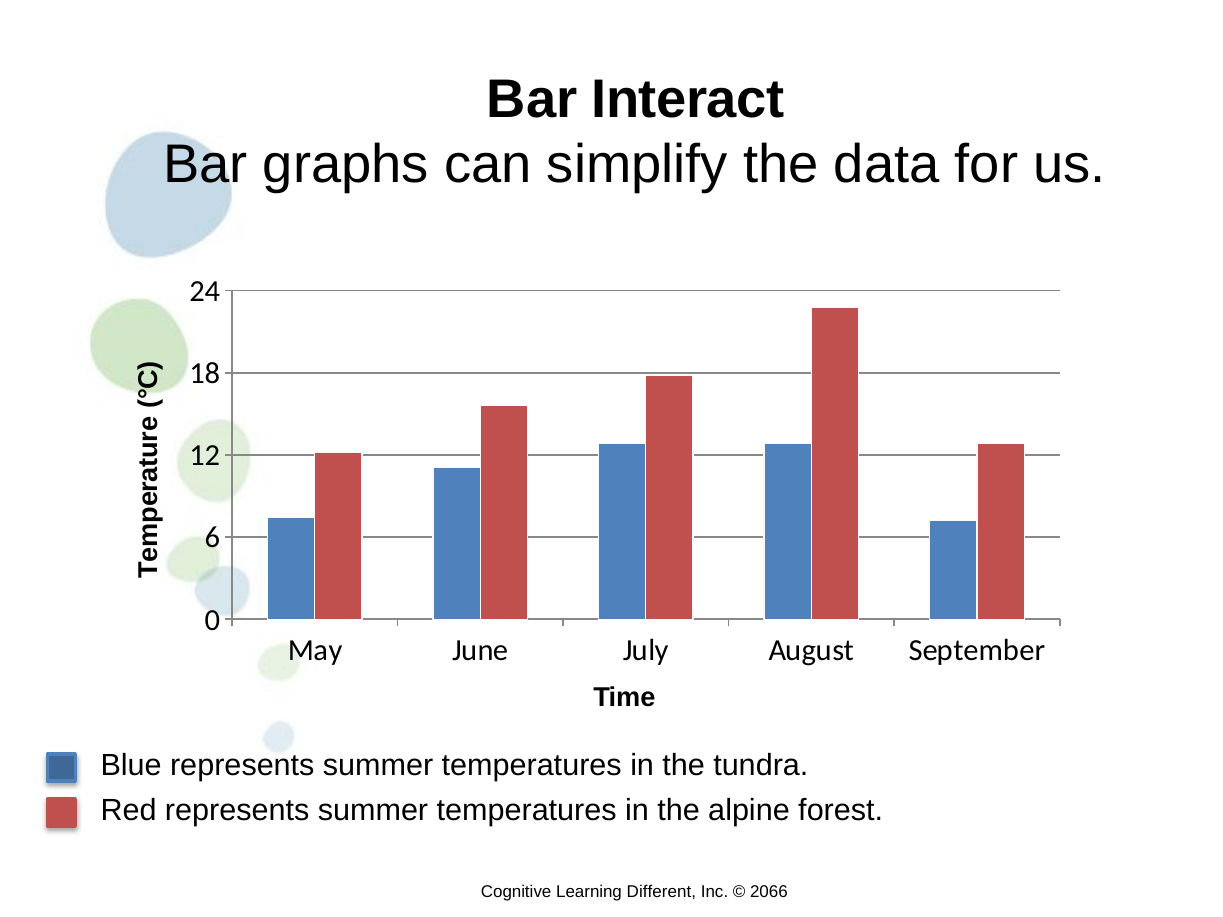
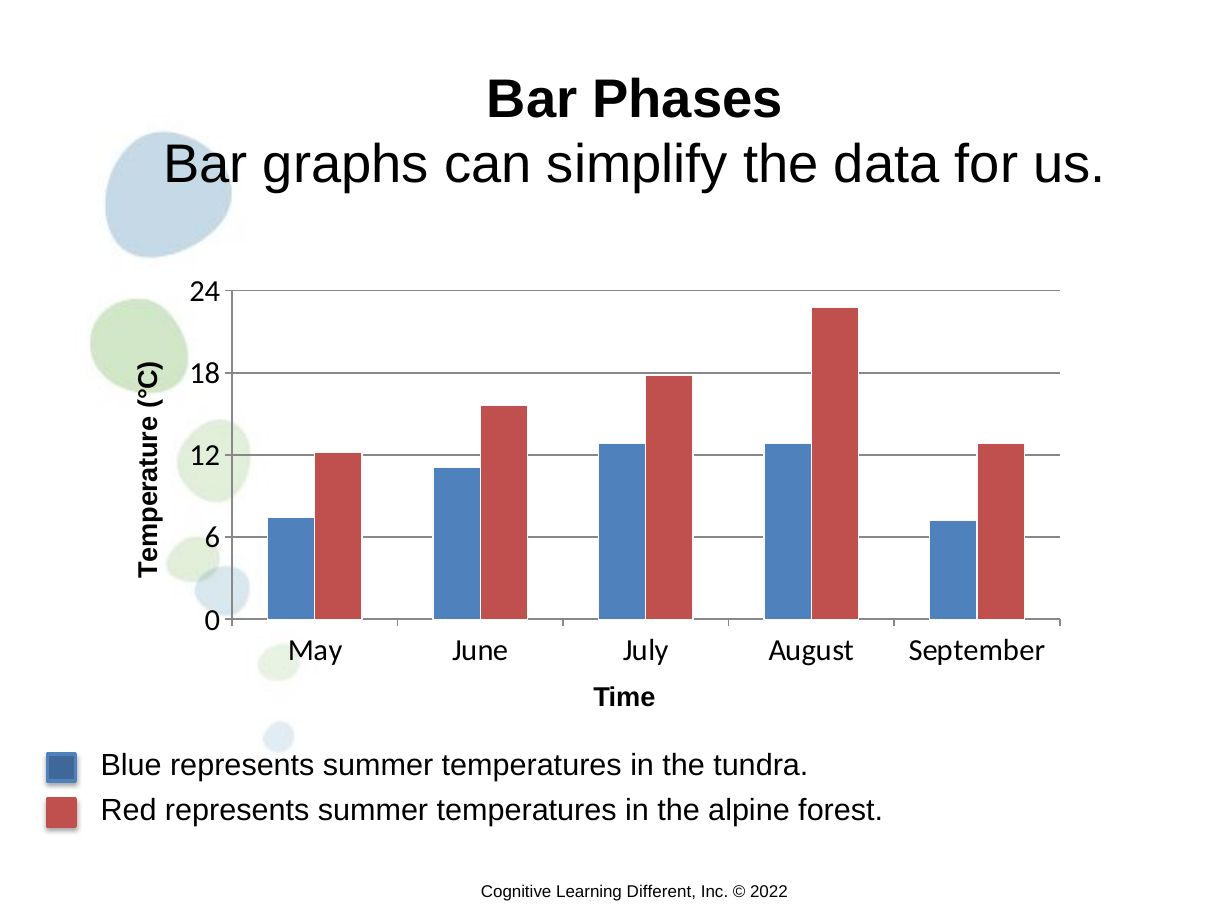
Interact: Interact -> Phases
2066: 2066 -> 2022
